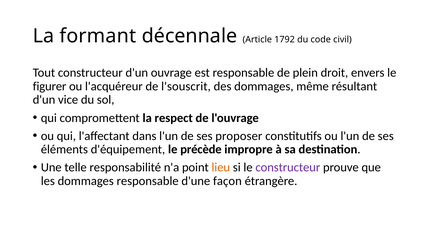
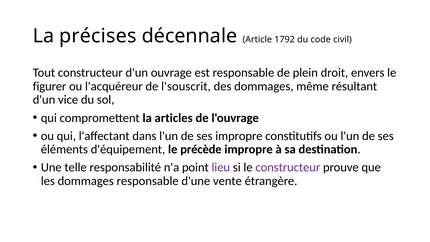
formant: formant -> précises
respect: respect -> articles
ses proposer: proposer -> impropre
lieu colour: orange -> purple
façon: façon -> vente
